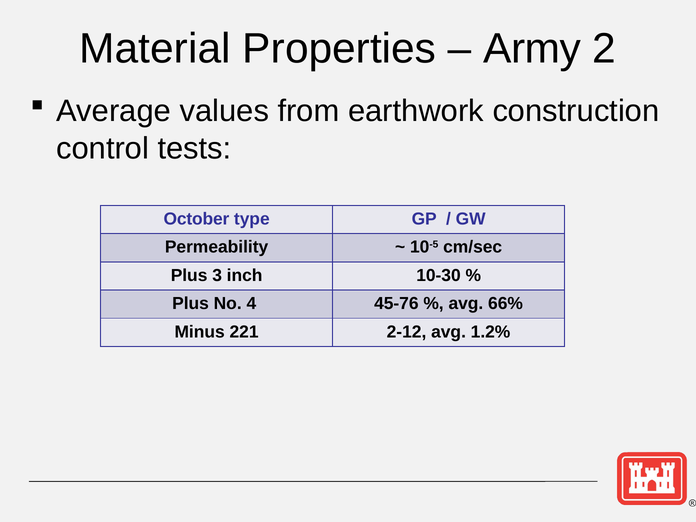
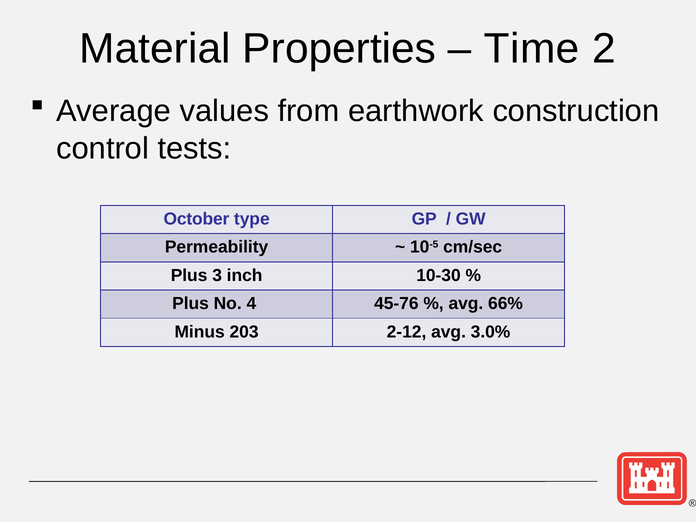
Army: Army -> Time
221: 221 -> 203
1.2%: 1.2% -> 3.0%
